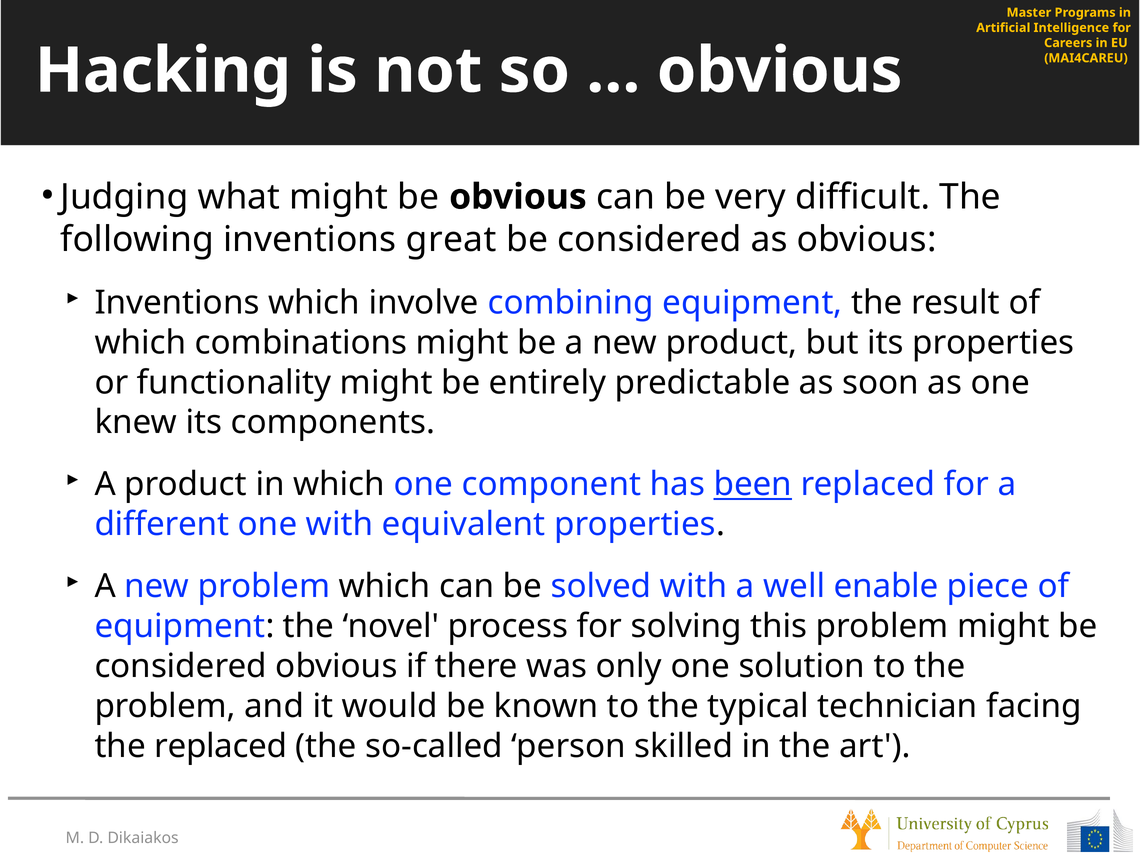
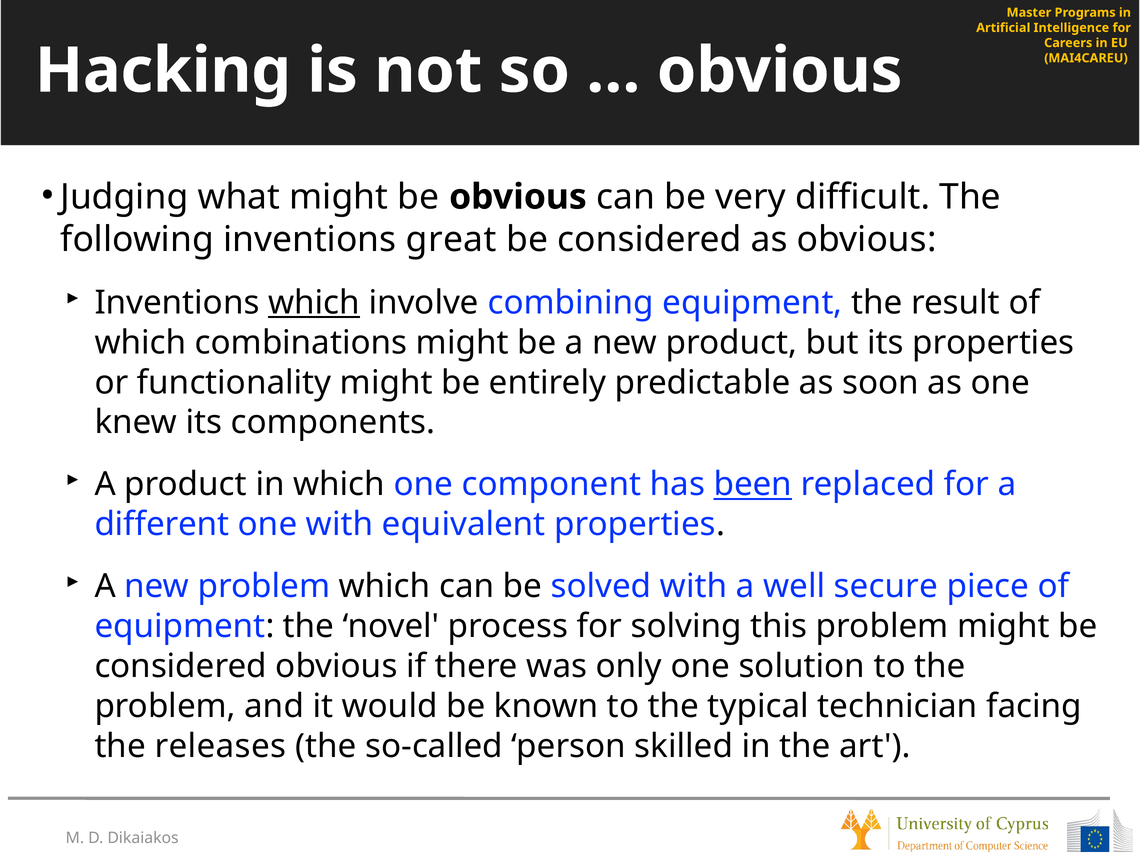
which at (314, 303) underline: none -> present
enable: enable -> secure
the replaced: replaced -> releases
